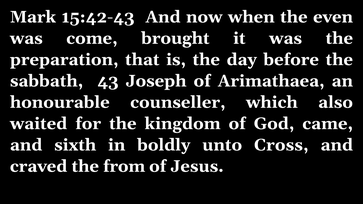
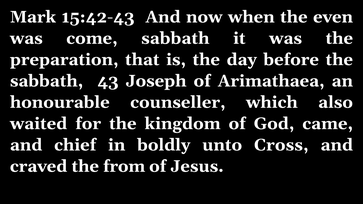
come brought: brought -> sabbath
sixth: sixth -> chief
